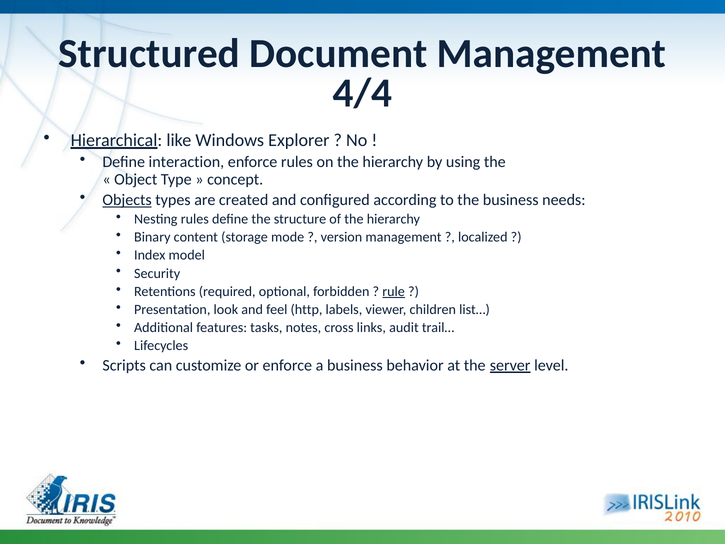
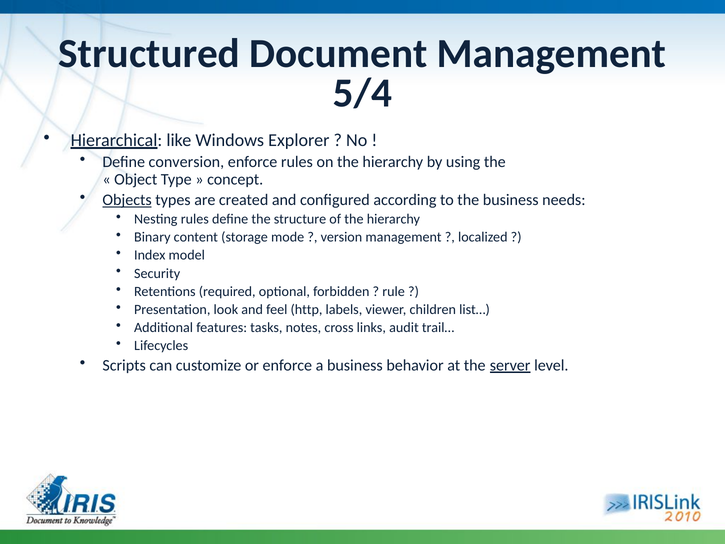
4/4: 4/4 -> 5/4
interaction: interaction -> conversion
rule underline: present -> none
